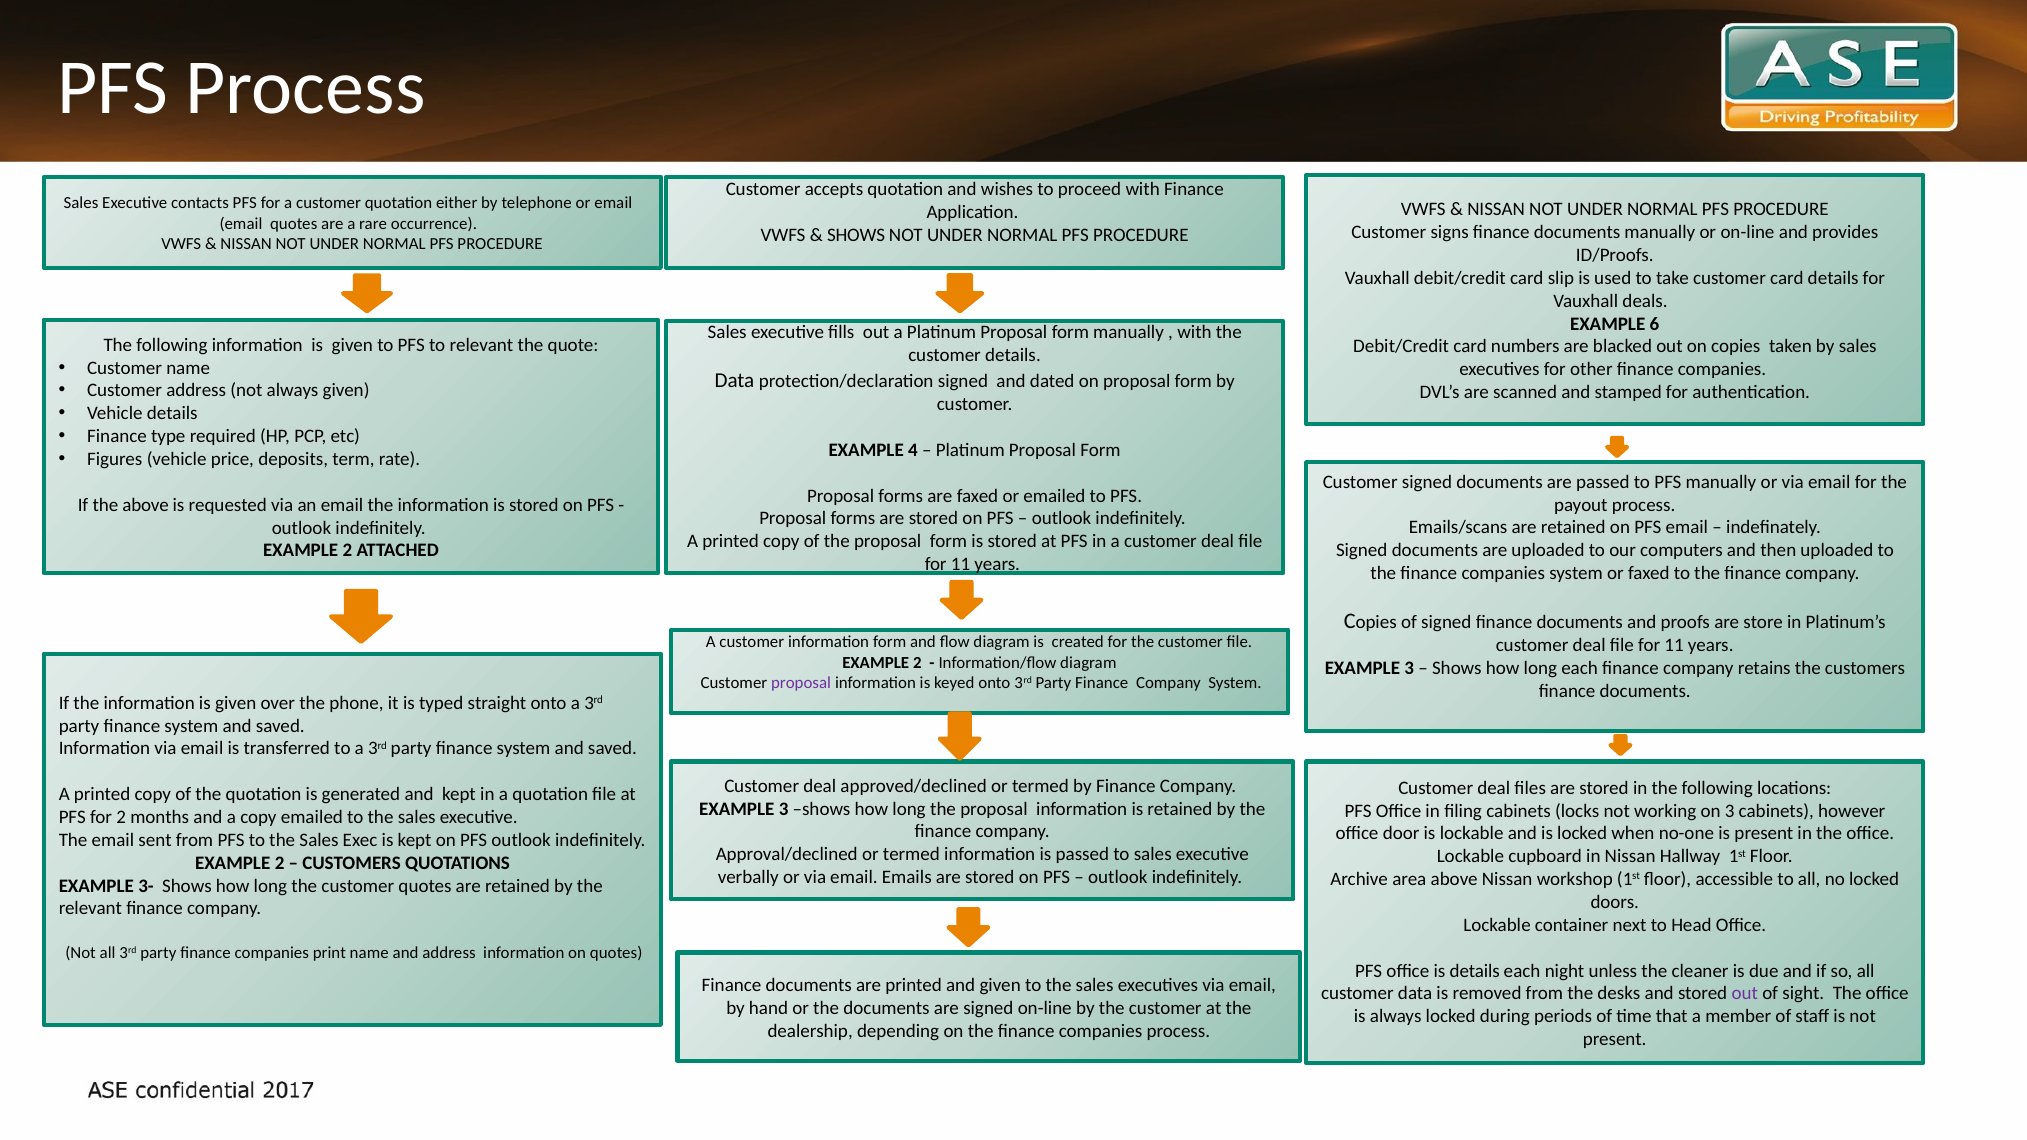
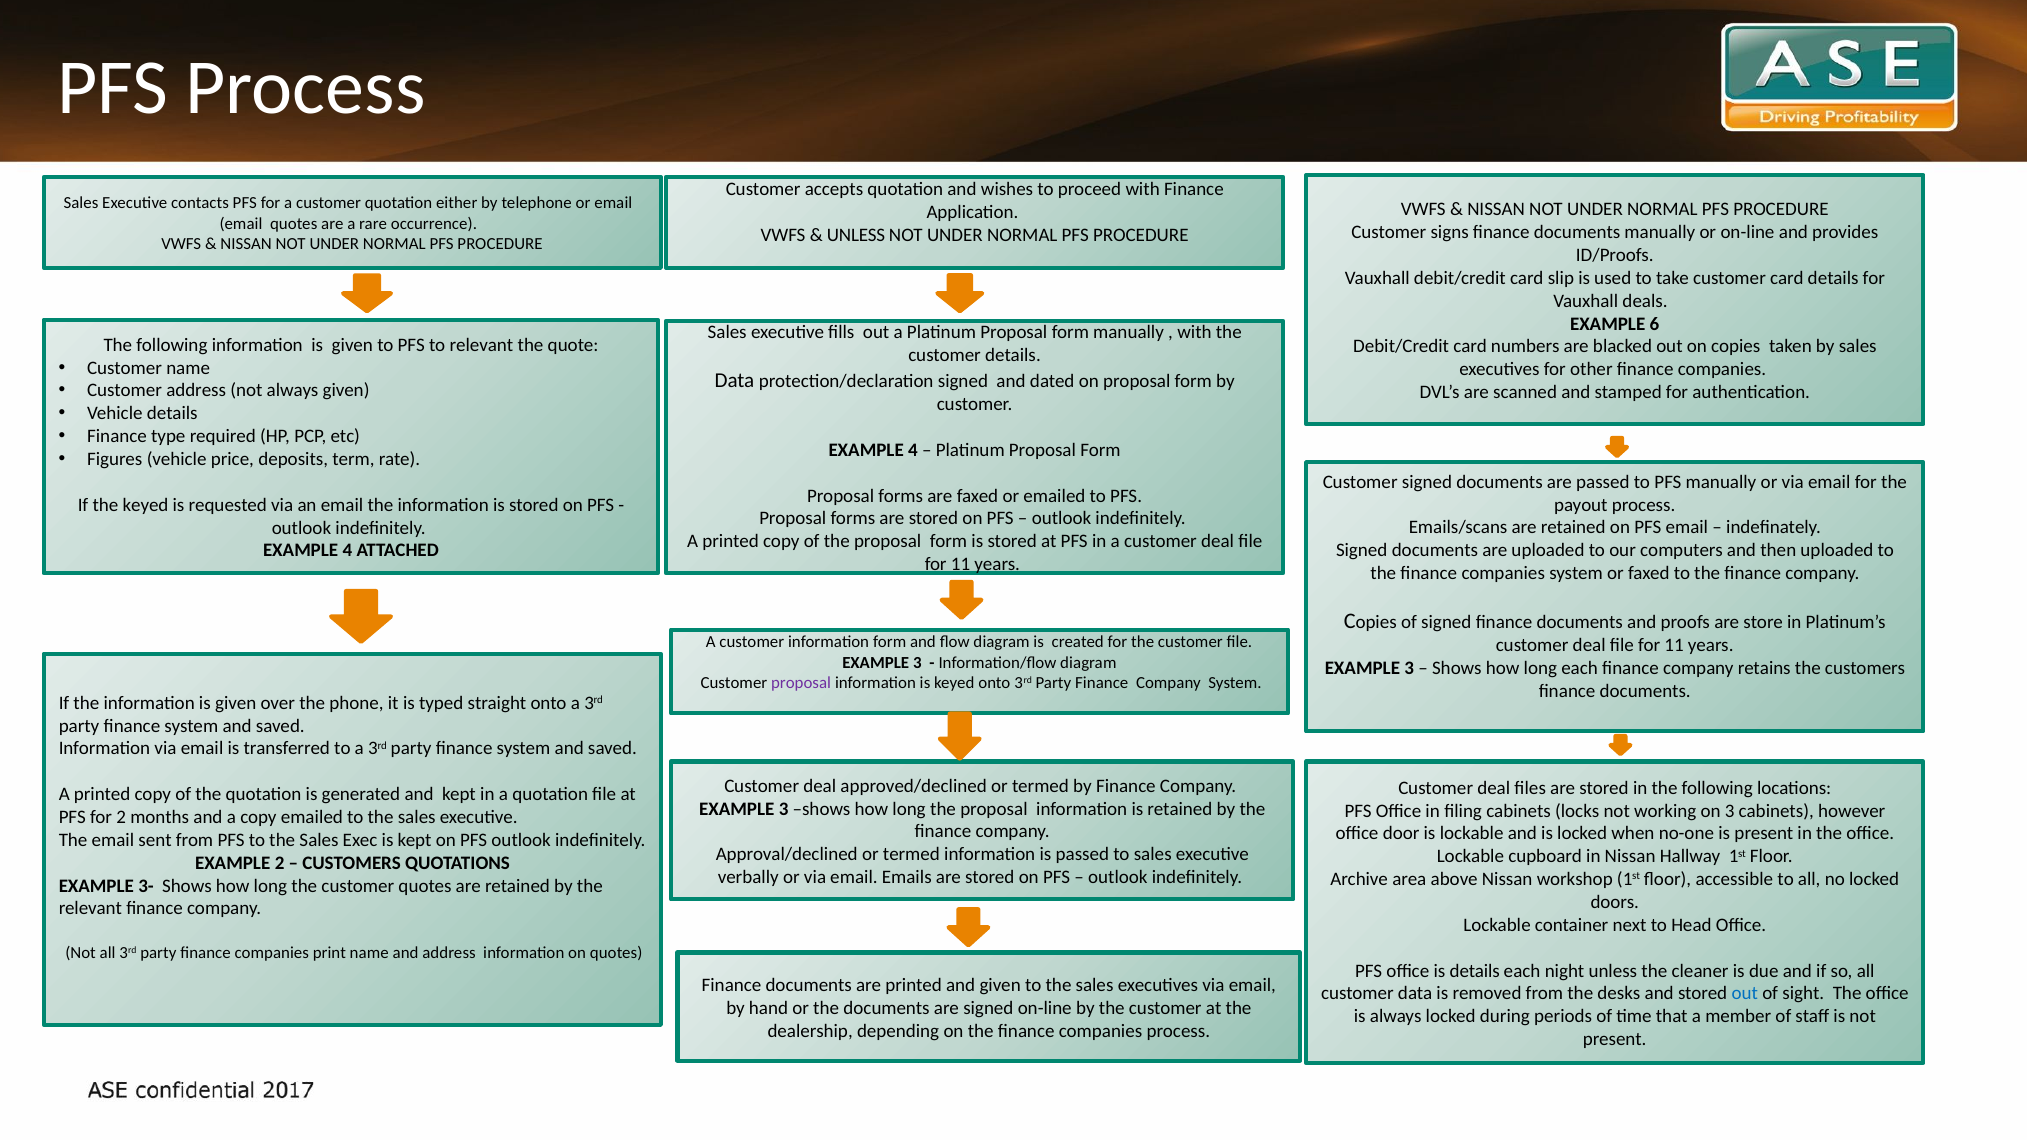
SHOWS at (856, 235): SHOWS -> UNLESS
the above: above -> keyed
2 at (347, 551): 2 -> 4
2 at (917, 663): 2 -> 3
out at (1745, 994) colour: purple -> blue
